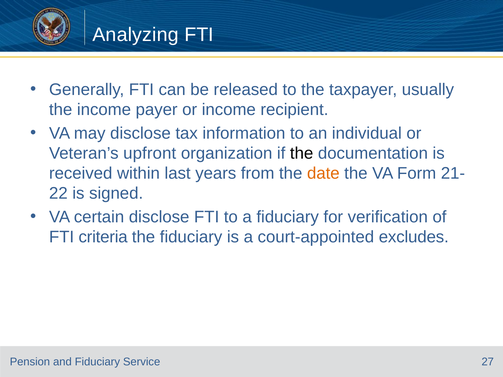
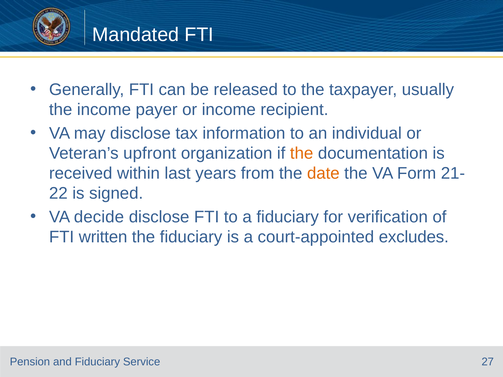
Analyzing: Analyzing -> Mandated
the at (302, 153) colour: black -> orange
certain: certain -> decide
criteria: criteria -> written
